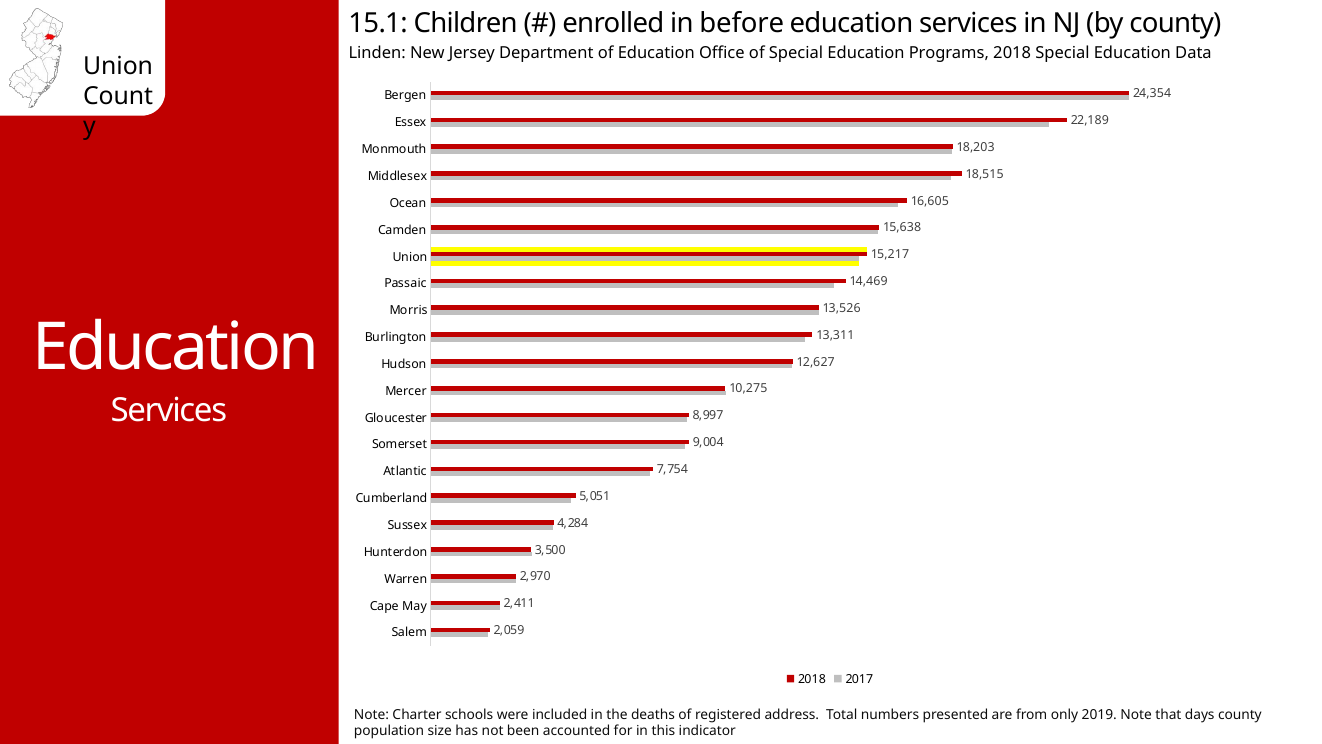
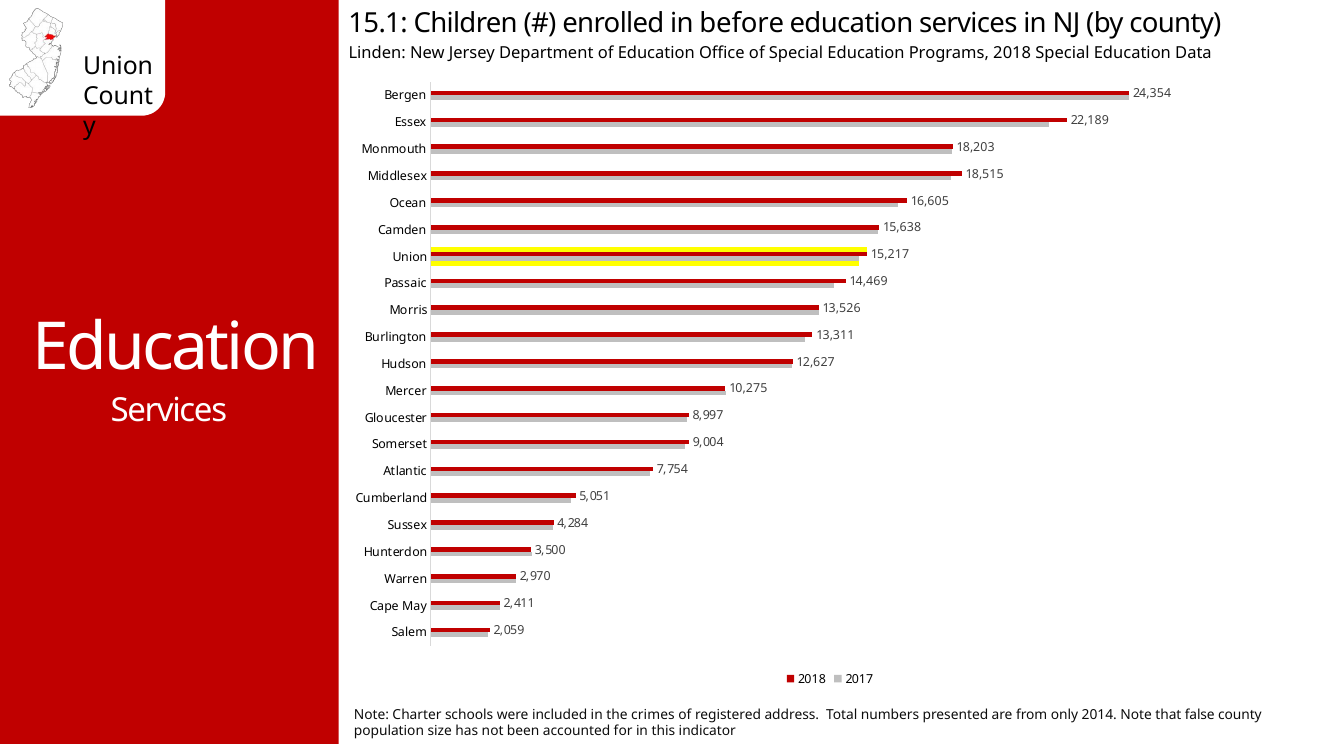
deaths: deaths -> crimes
2019: 2019 -> 2014
days: days -> false
